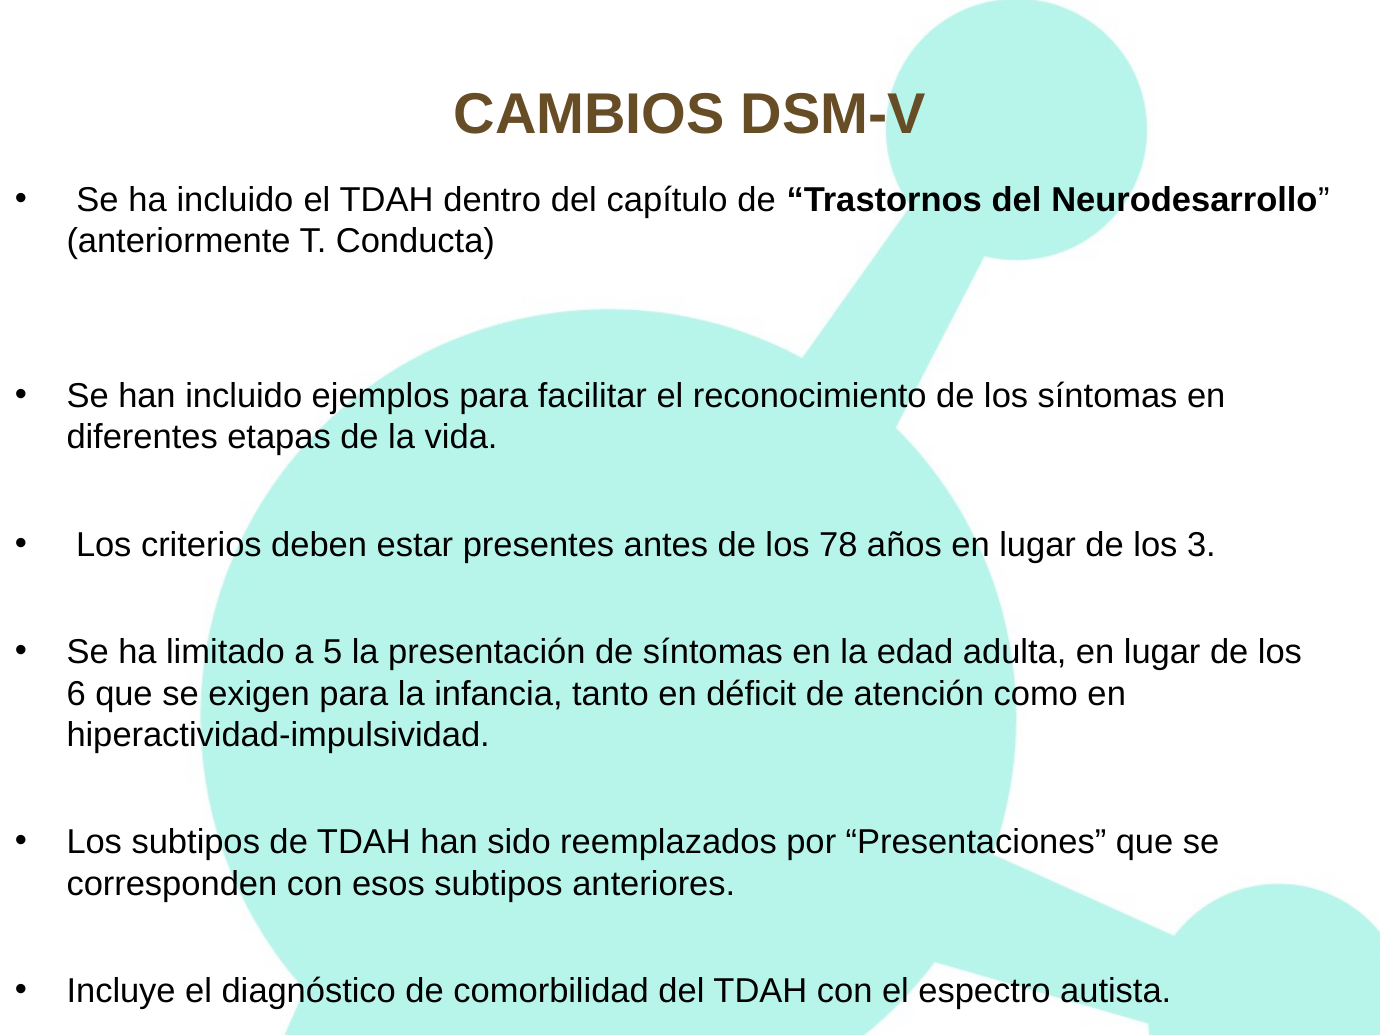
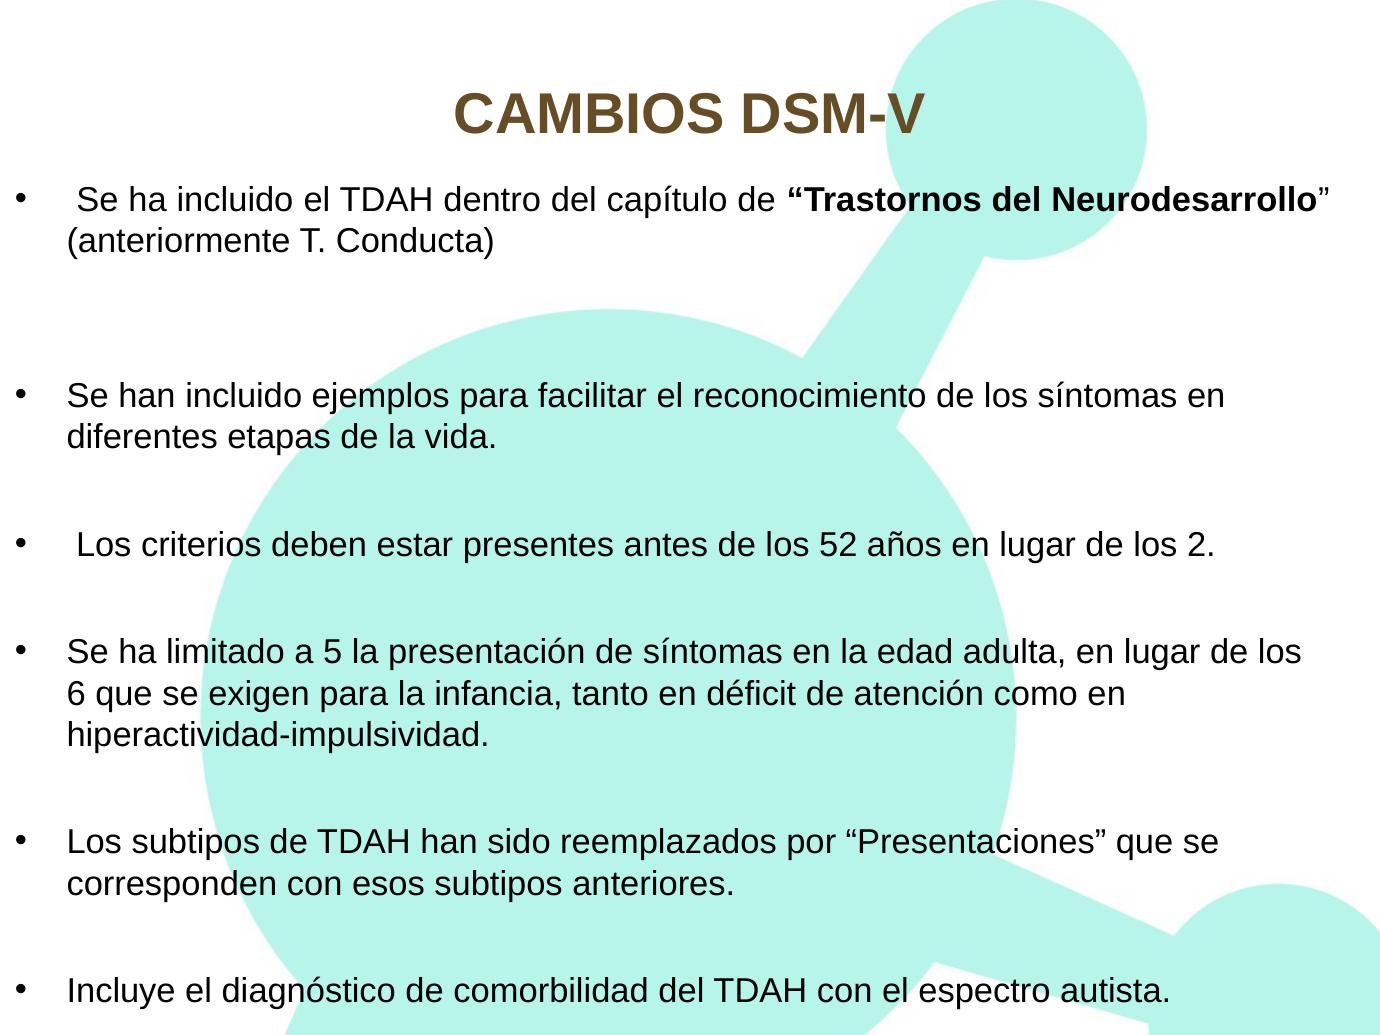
78: 78 -> 52
3: 3 -> 2
